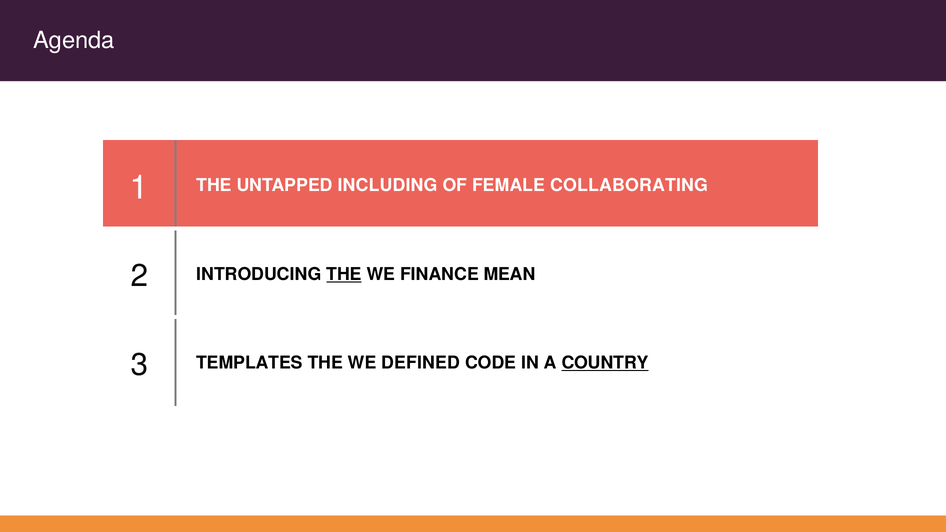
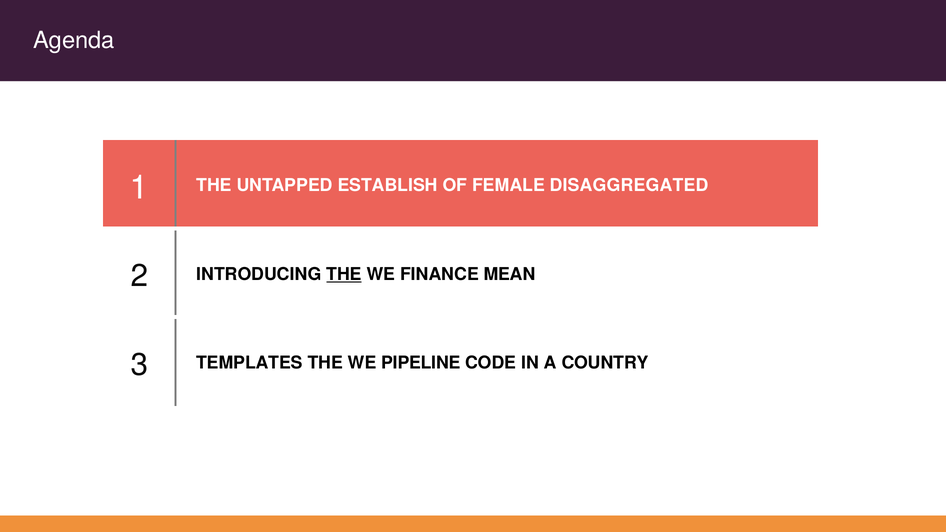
INCLUDING: INCLUDING -> ESTABLISH
COLLABORATING: COLLABORATING -> DISAGGREGATED
DEFINED: DEFINED -> PIPELINE
COUNTRY underline: present -> none
